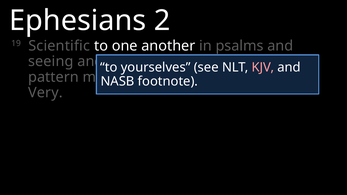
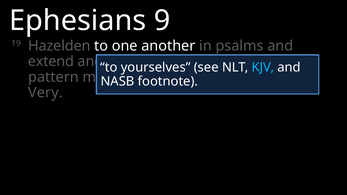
2: 2 -> 9
Scientific: Scientific -> Hazelden
seeing: seeing -> extend
KJV colour: pink -> light blue
